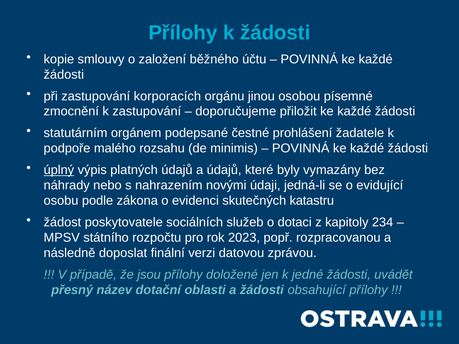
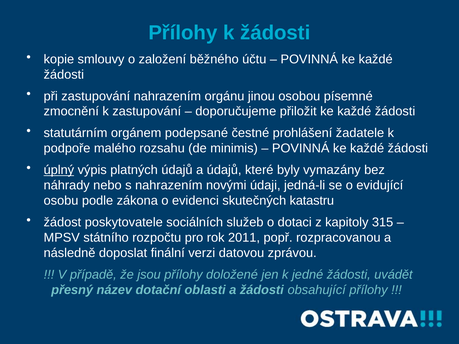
zastupování korporacích: korporacích -> nahrazením
234: 234 -> 315
2023: 2023 -> 2011
